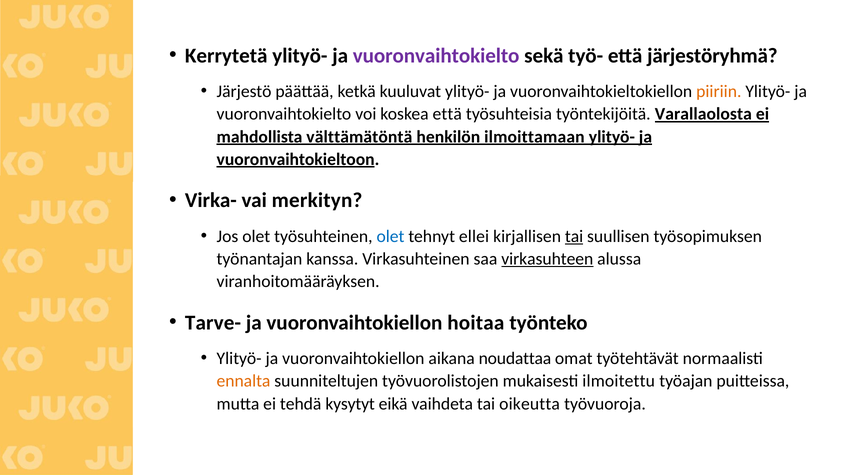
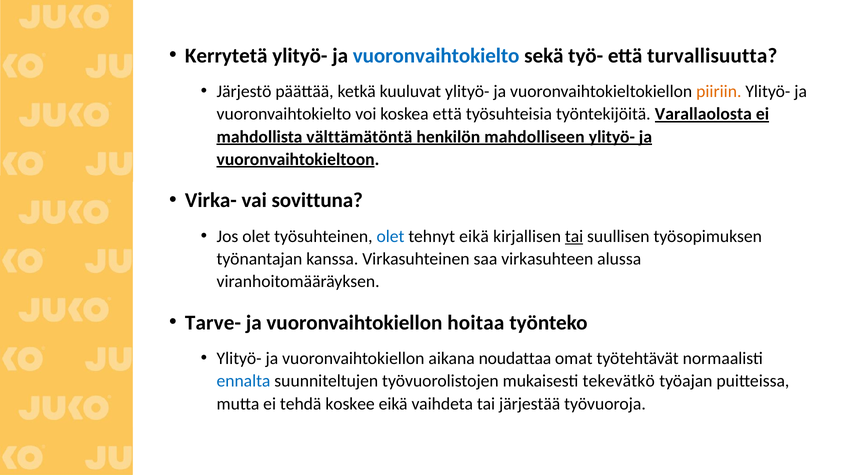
vuoronvaihtokielto at (436, 56) colour: purple -> blue
järjestöryhmä: järjestöryhmä -> turvallisuutta
ilmoittamaan: ilmoittamaan -> mahdolliseen
merkityn: merkityn -> sovittuna
tehnyt ellei: ellei -> eikä
virkasuhteen underline: present -> none
ennalta colour: orange -> blue
ilmoitettu: ilmoitettu -> tekevätkö
kysytyt: kysytyt -> koskee
oikeutta: oikeutta -> järjestää
